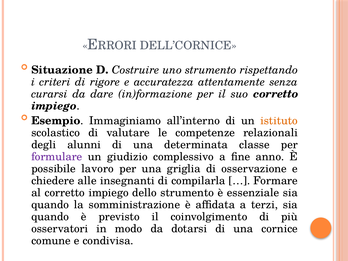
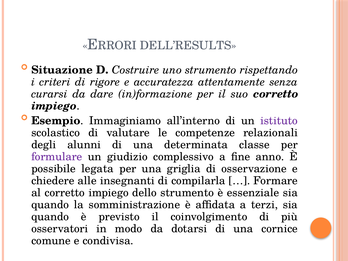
DELL’CORNICE: DELL’CORNICE -> DELL’RESULTS
istituto colour: orange -> purple
lavoro: lavoro -> legata
